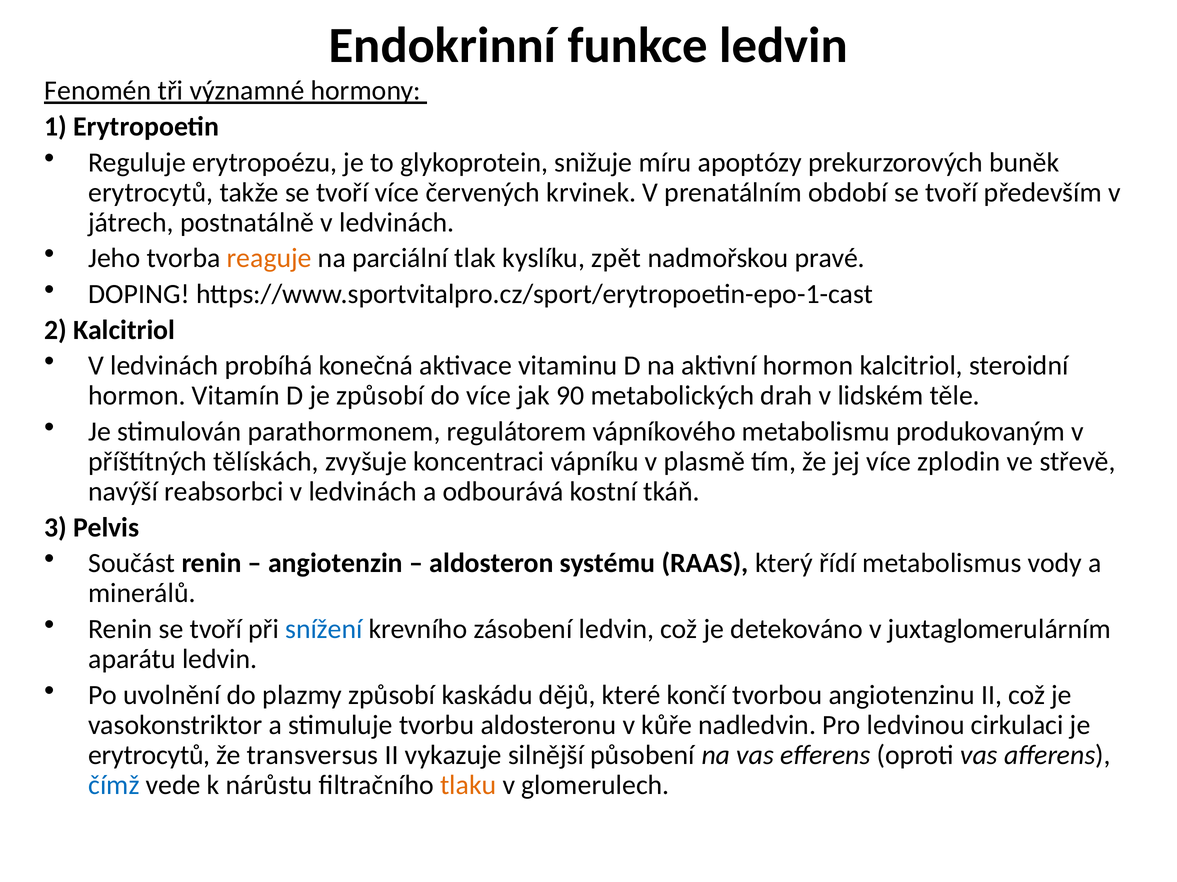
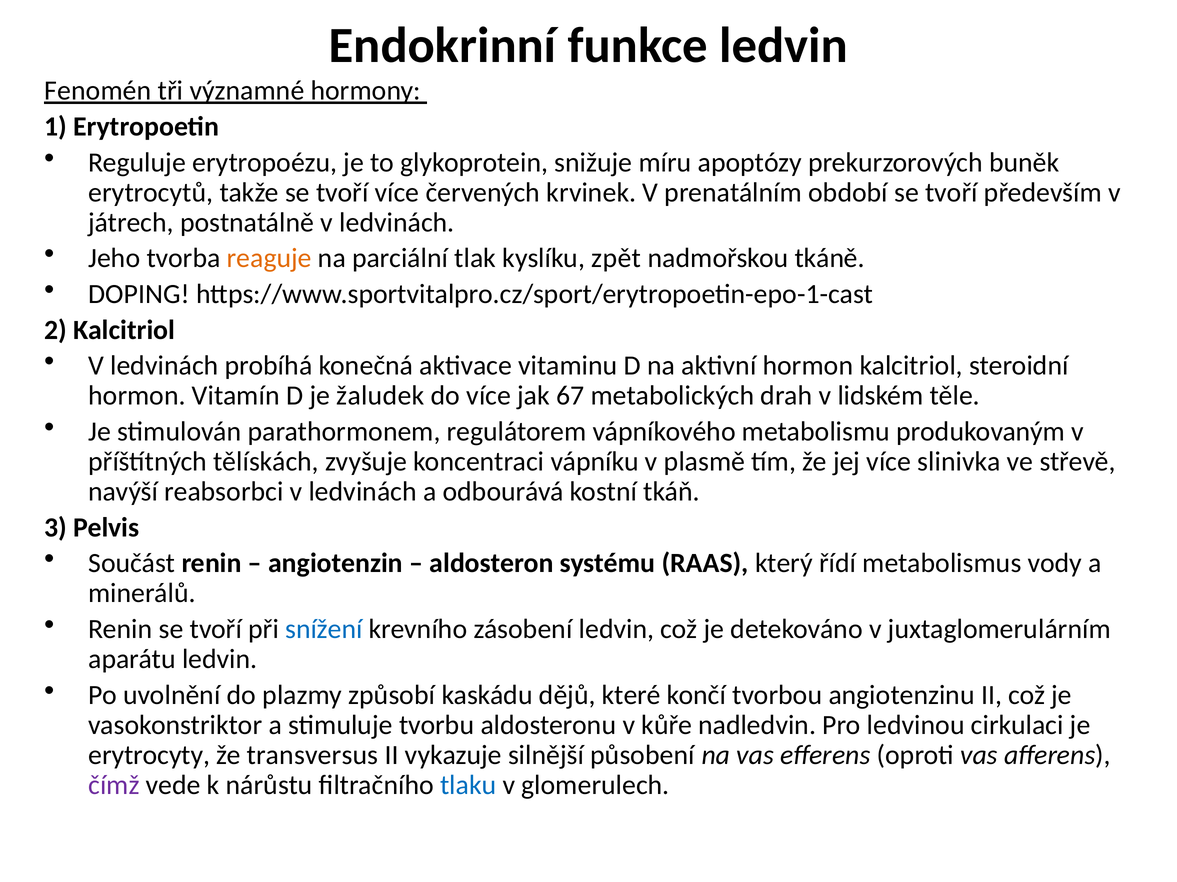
pravé: pravé -> tkáně
je způsobí: způsobí -> žaludek
90: 90 -> 67
zplodin: zplodin -> slinivka
erytrocytů at (149, 756): erytrocytů -> erytrocyty
čímž colour: blue -> purple
tlaku colour: orange -> blue
